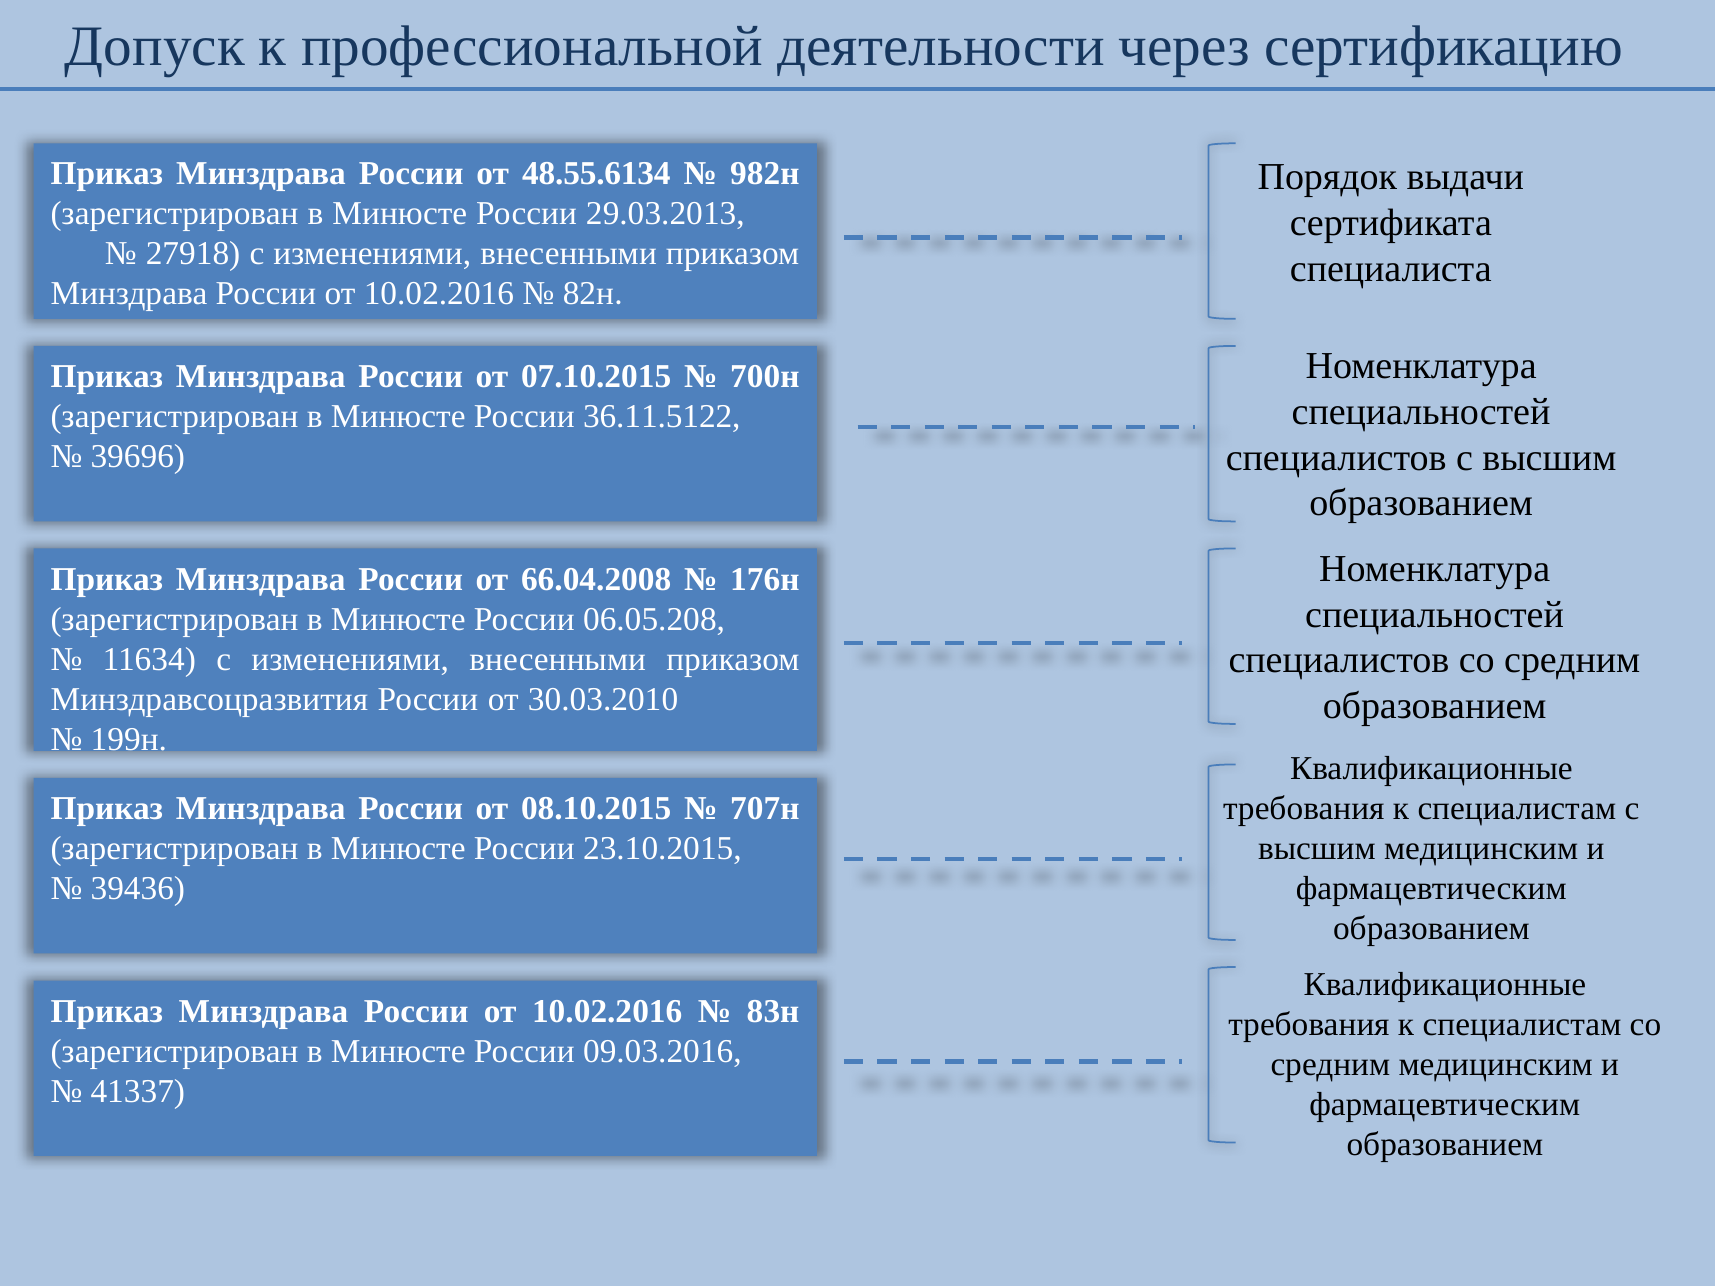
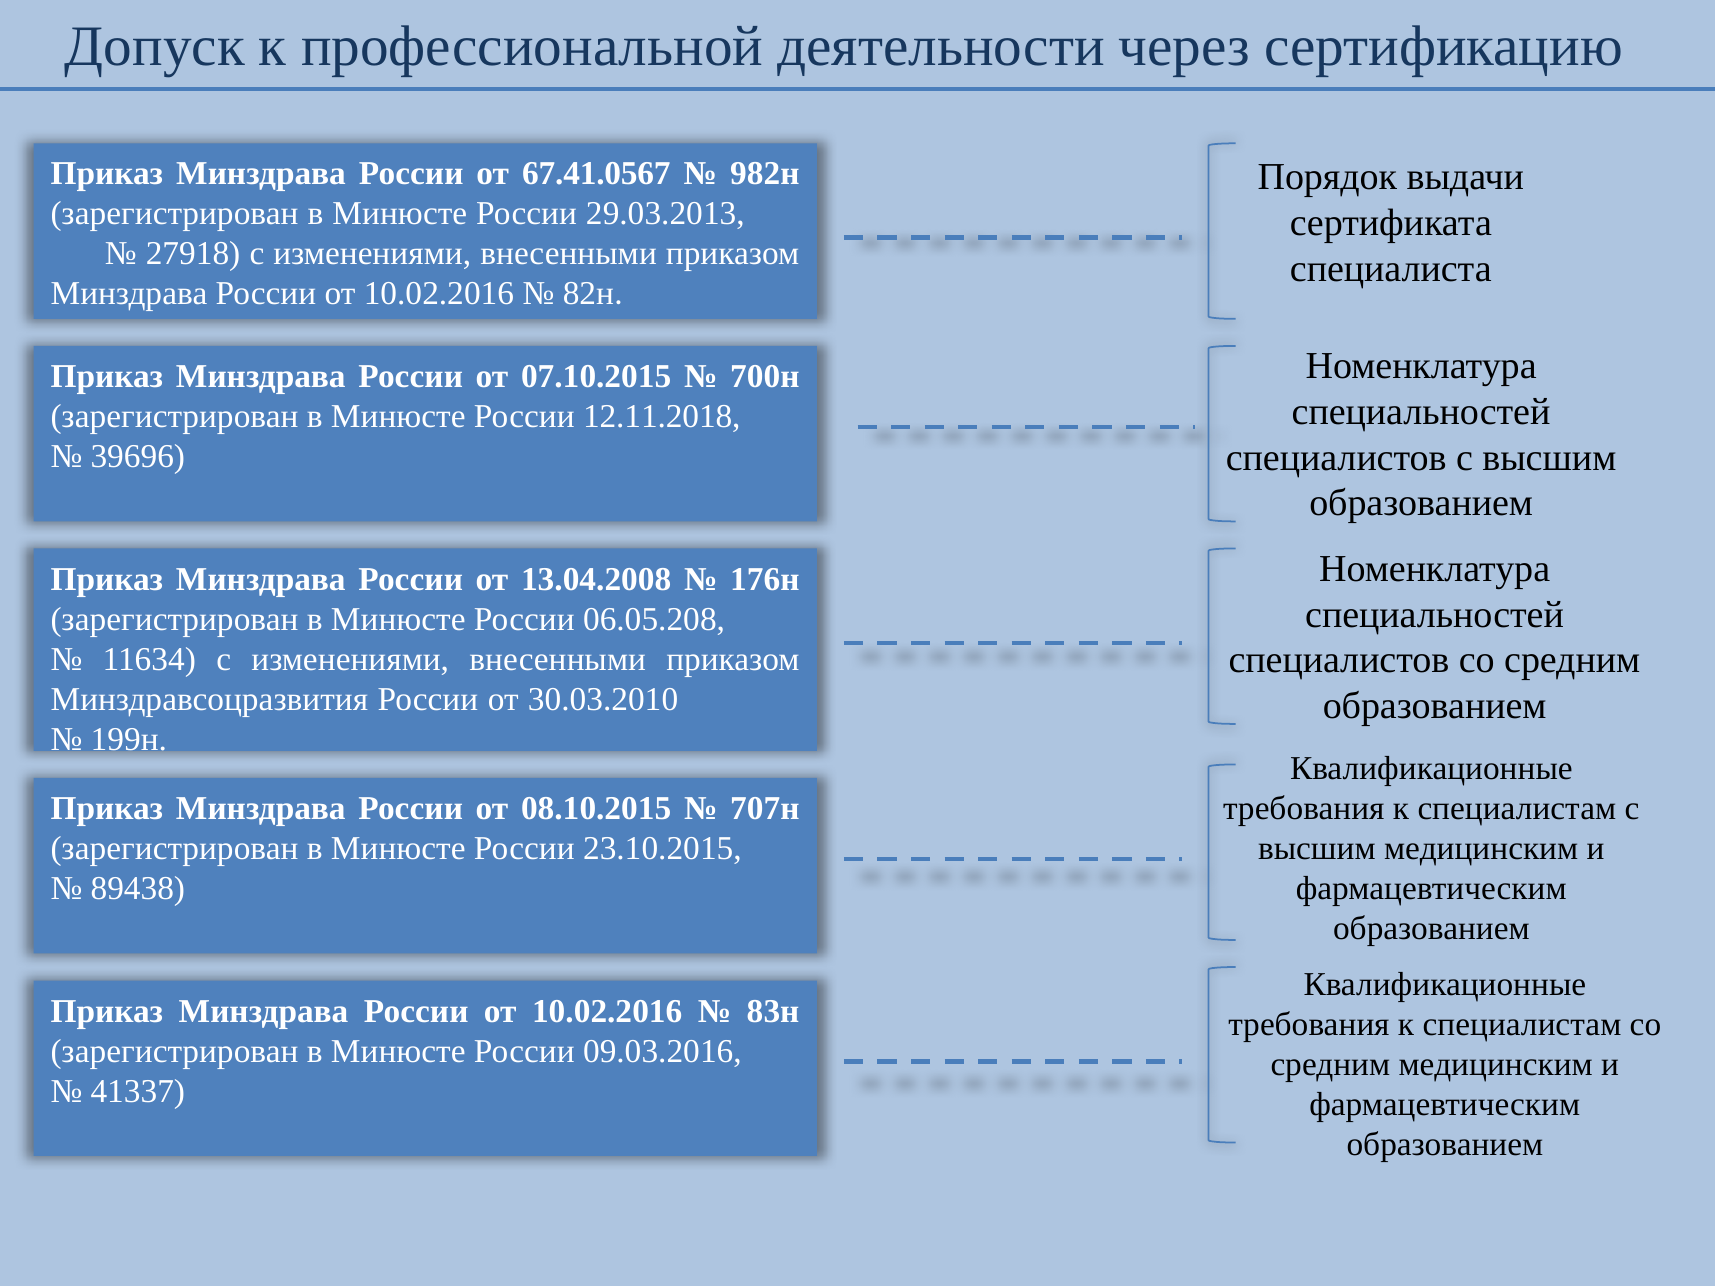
48.55.6134: 48.55.6134 -> 67.41.0567
36.11.5122: 36.11.5122 -> 12.11.2018
66.04.2008: 66.04.2008 -> 13.04.2008
39436: 39436 -> 89438
